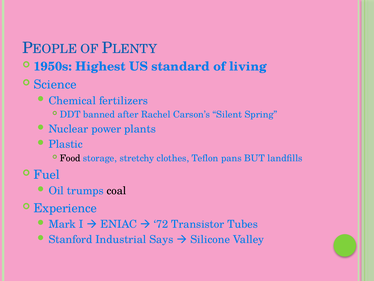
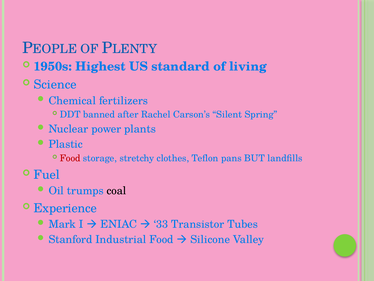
Food at (70, 158) colour: black -> red
72: 72 -> 33
Industrial Says: Says -> Food
